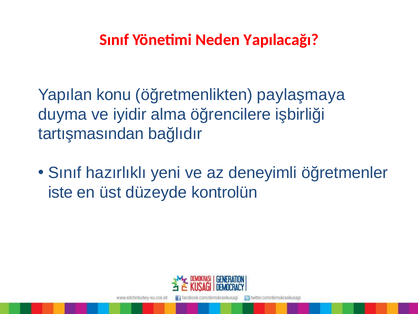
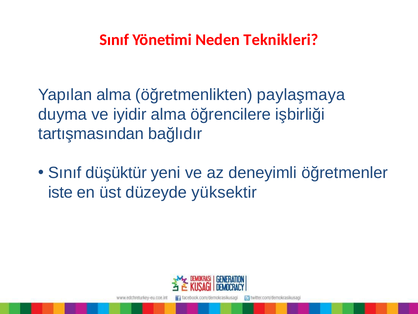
Yapılacağı: Yapılacağı -> Teknikleri
Yapılan konu: konu -> alma
hazırlıklı: hazırlıklı -> düşüktür
kontrolün: kontrolün -> yüksektir
